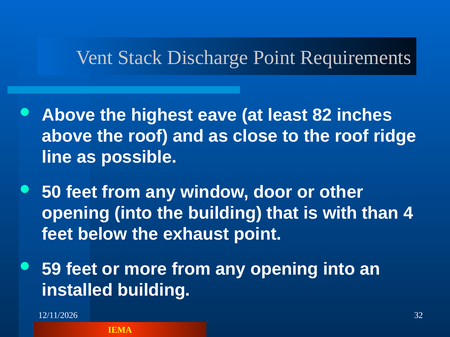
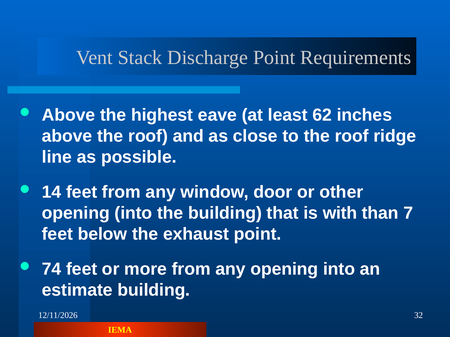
82: 82 -> 62
50: 50 -> 14
4: 4 -> 7
59: 59 -> 74
installed: installed -> estimate
